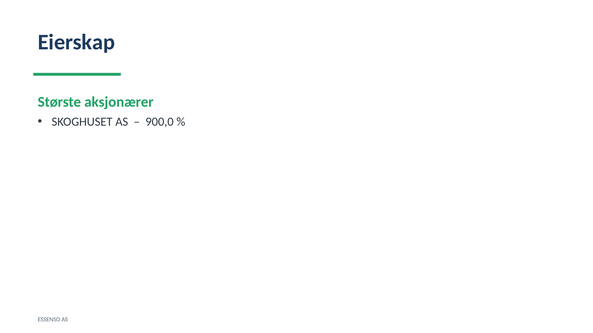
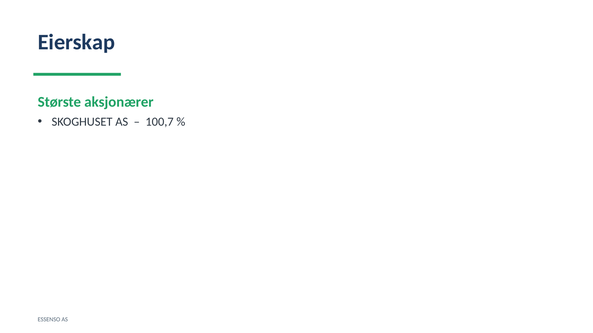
900,0: 900,0 -> 100,7
